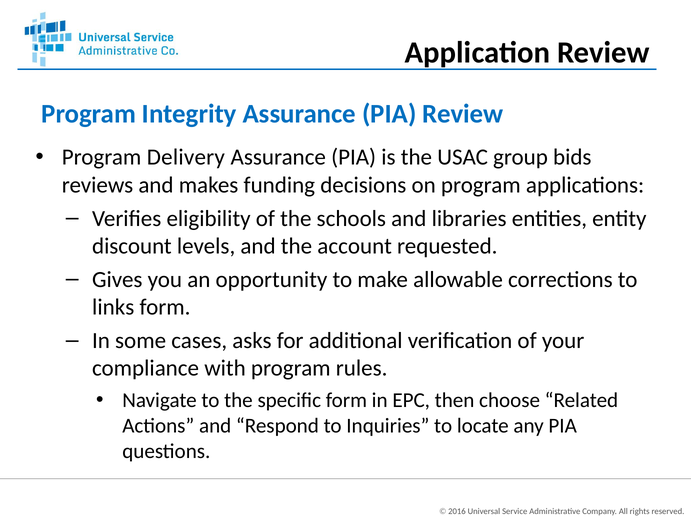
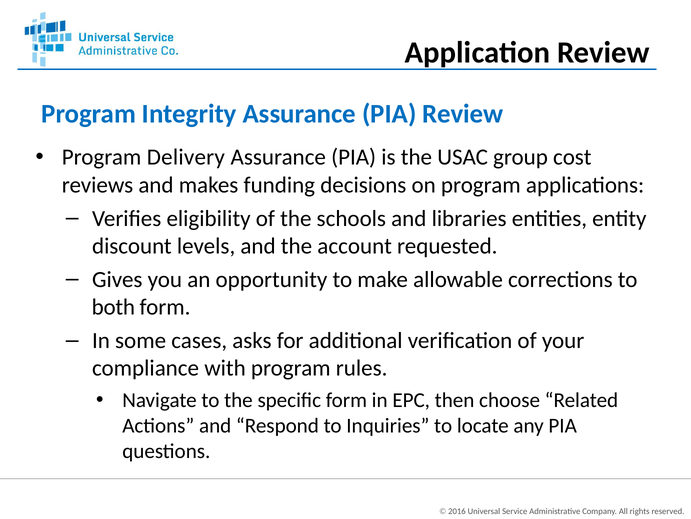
bids: bids -> cost
links: links -> both
